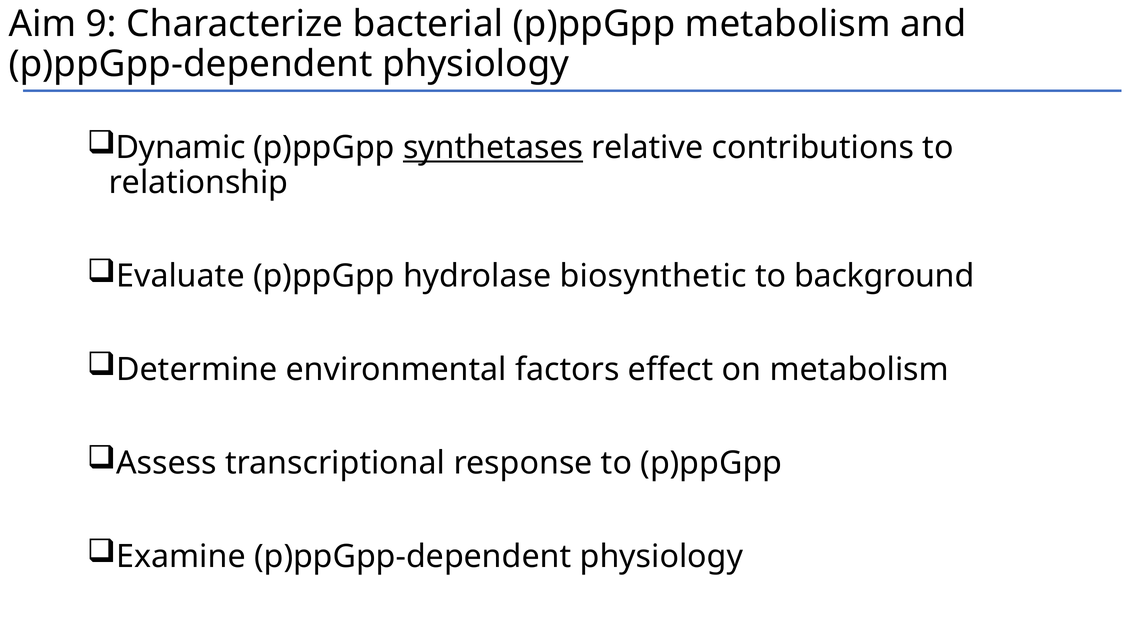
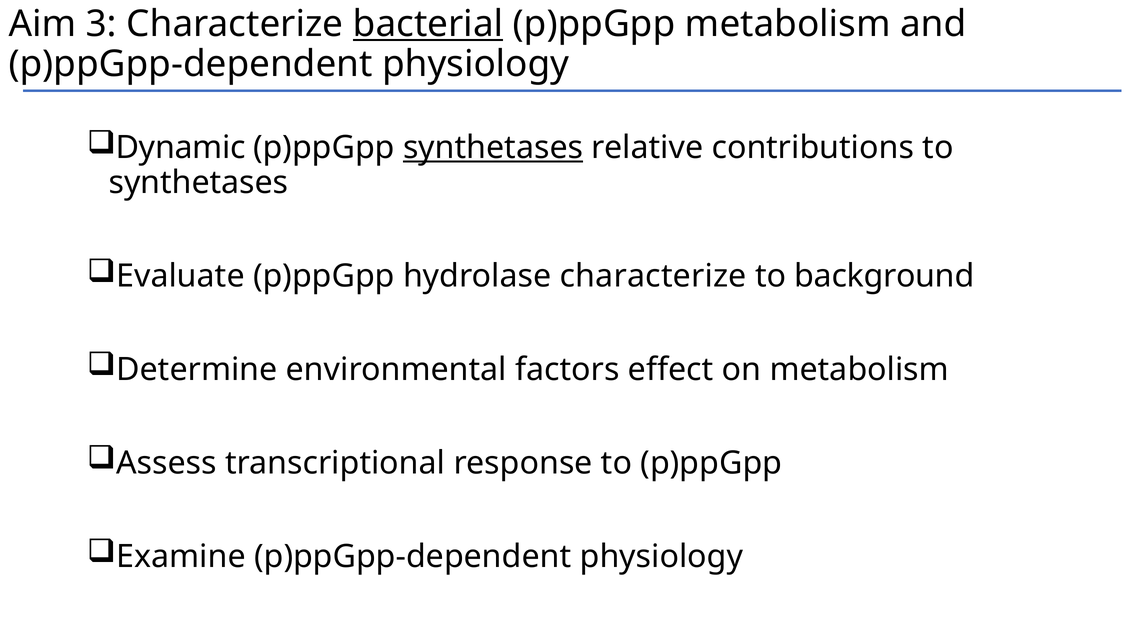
9: 9 -> 3
bacterial underline: none -> present
relationship at (199, 183): relationship -> synthetases
hydrolase biosynthetic: biosynthetic -> characterize
